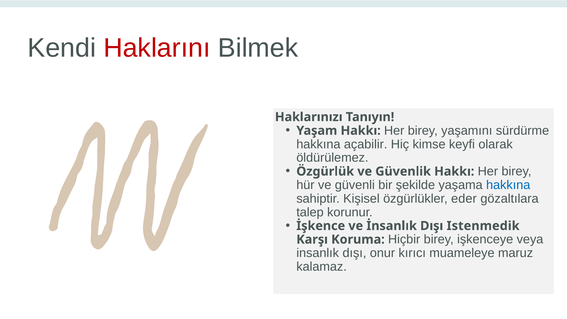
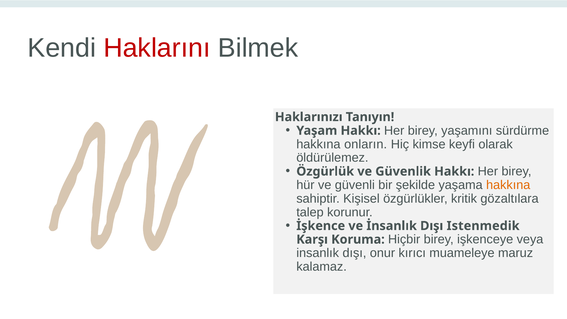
açabilir: açabilir -> onların
hakkına at (508, 185) colour: blue -> orange
eder: eder -> kritik
